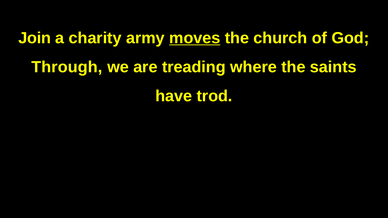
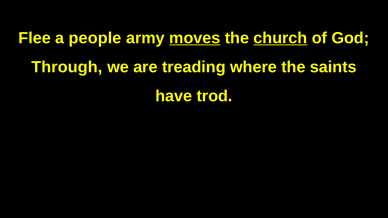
Join: Join -> Flee
charity: charity -> people
church underline: none -> present
